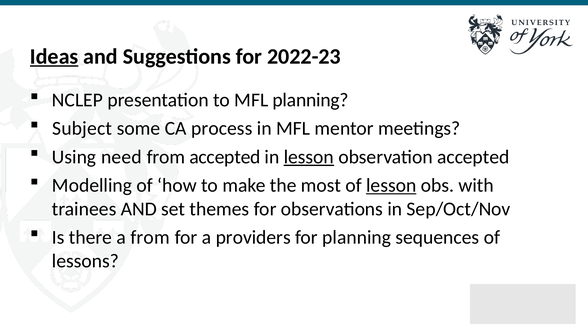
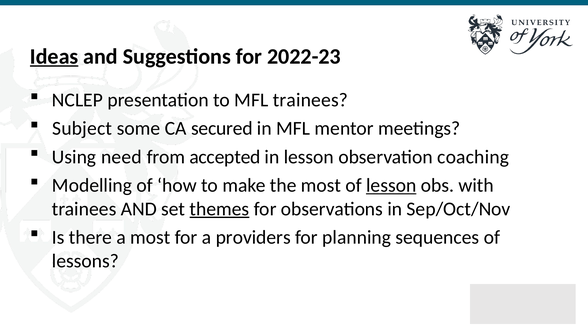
MFL planning: planning -> trainees
process: process -> secured
lesson at (309, 157) underline: present -> none
observation accepted: accepted -> coaching
themes underline: none -> present
a from: from -> most
